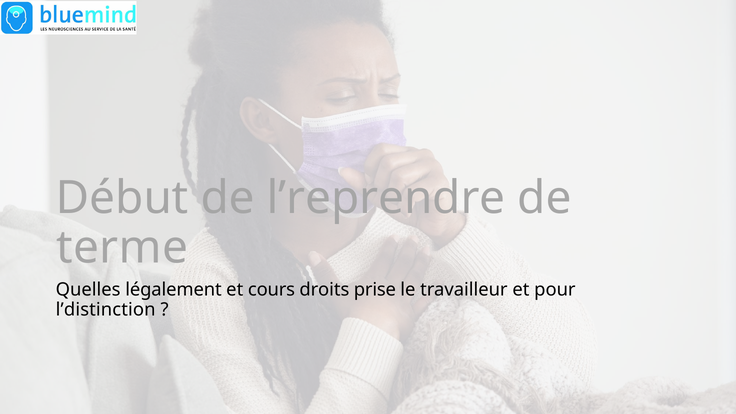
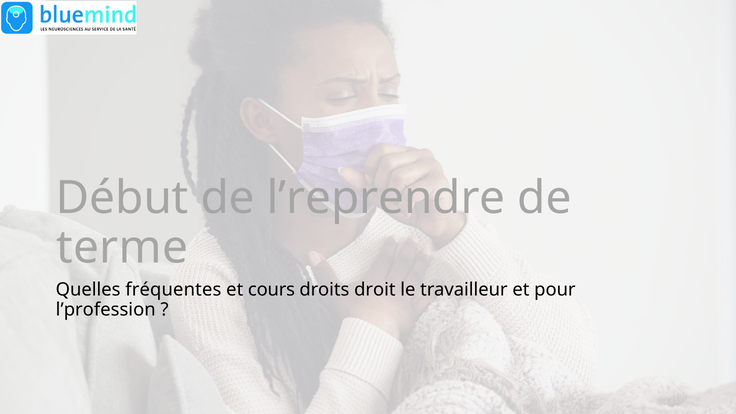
légalement: légalement -> fréquentes
prise: prise -> droit
l’distinction: l’distinction -> l’profession
